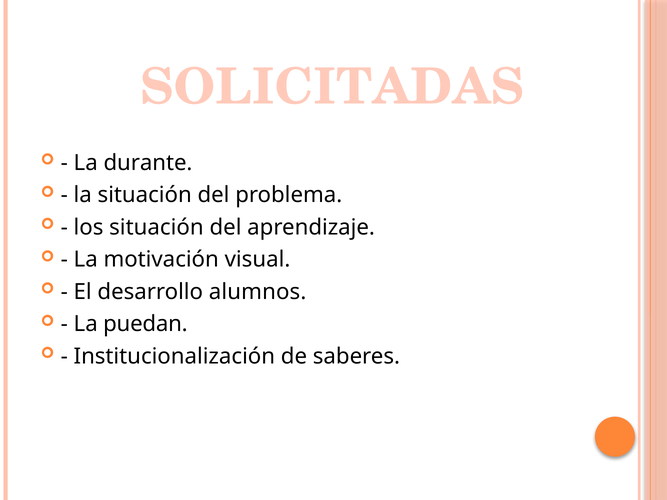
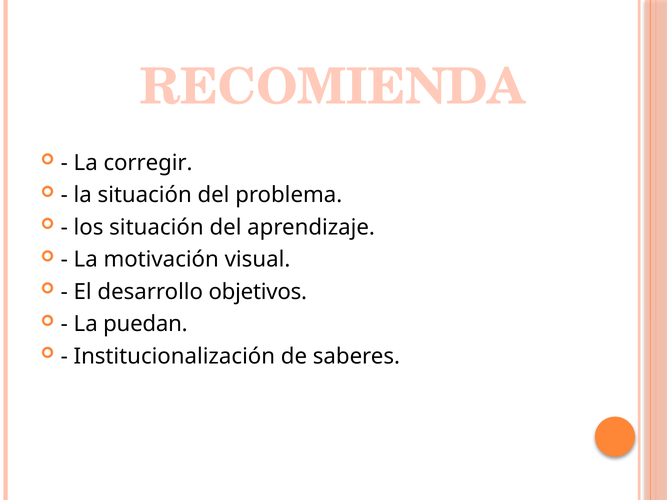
SOLICITADAS: SOLICITADAS -> RECOMIENDA
durante: durante -> corregir
alumnos: alumnos -> objetivos
